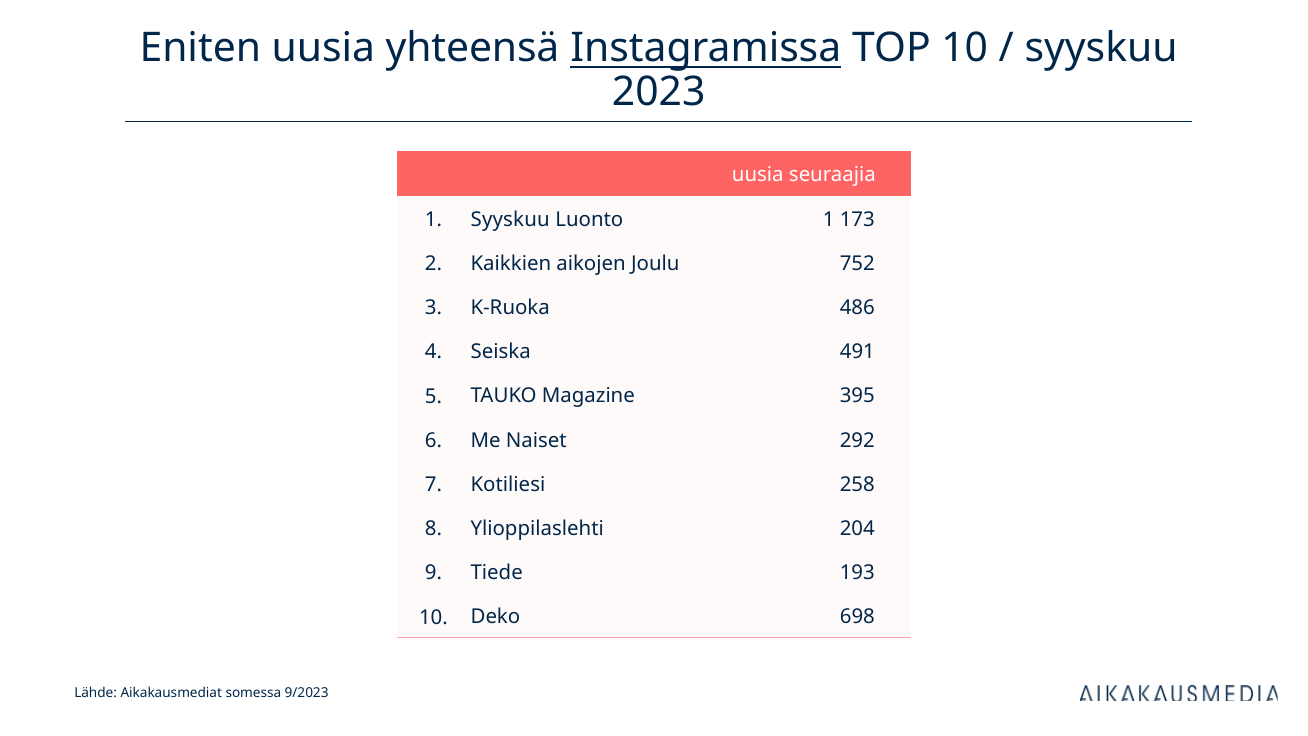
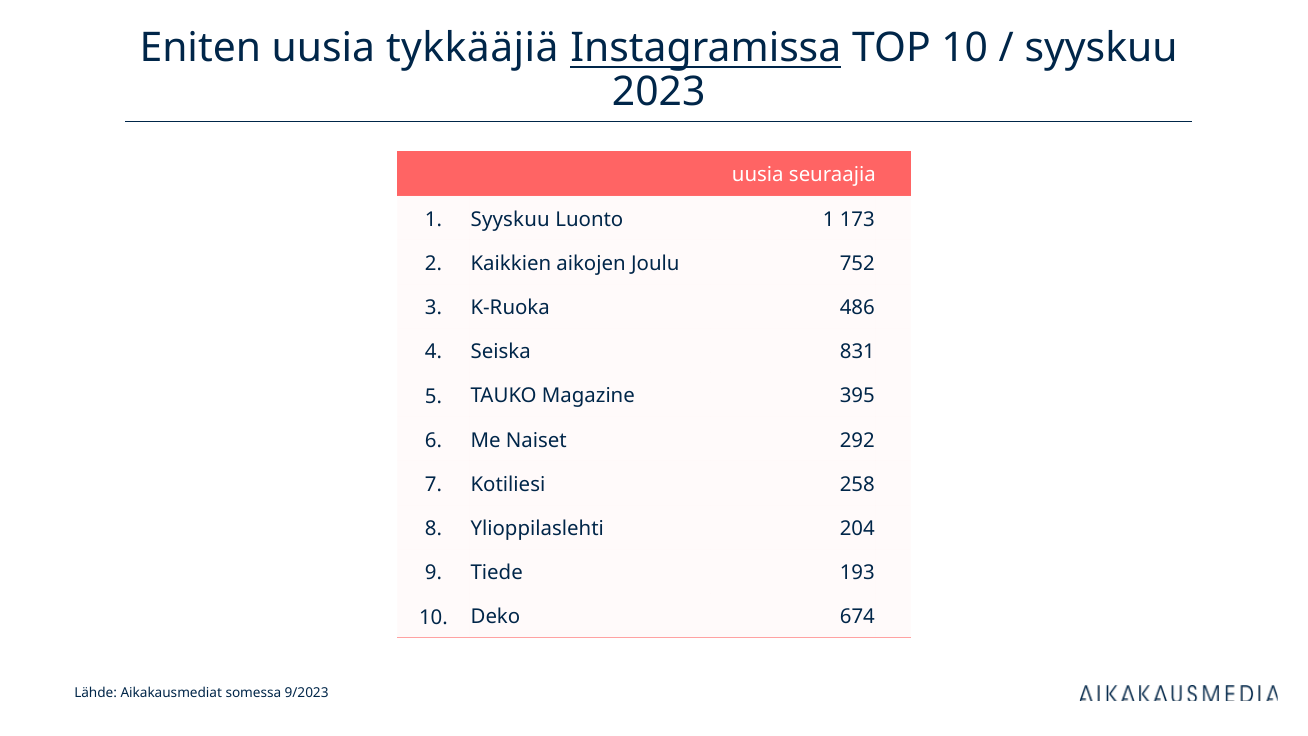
yhteensä: yhteensä -> tykkääjiä
491: 491 -> 831
698: 698 -> 674
